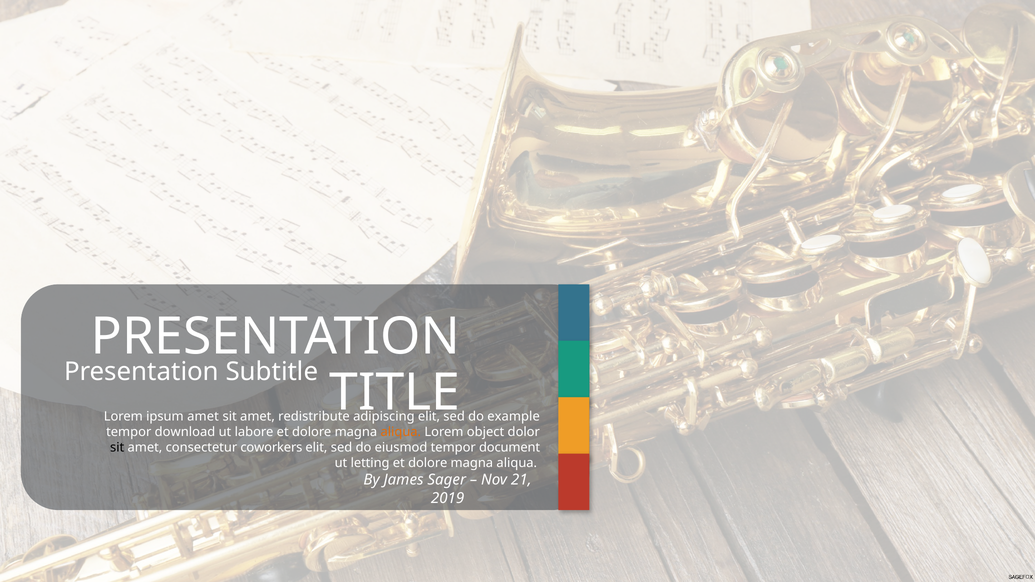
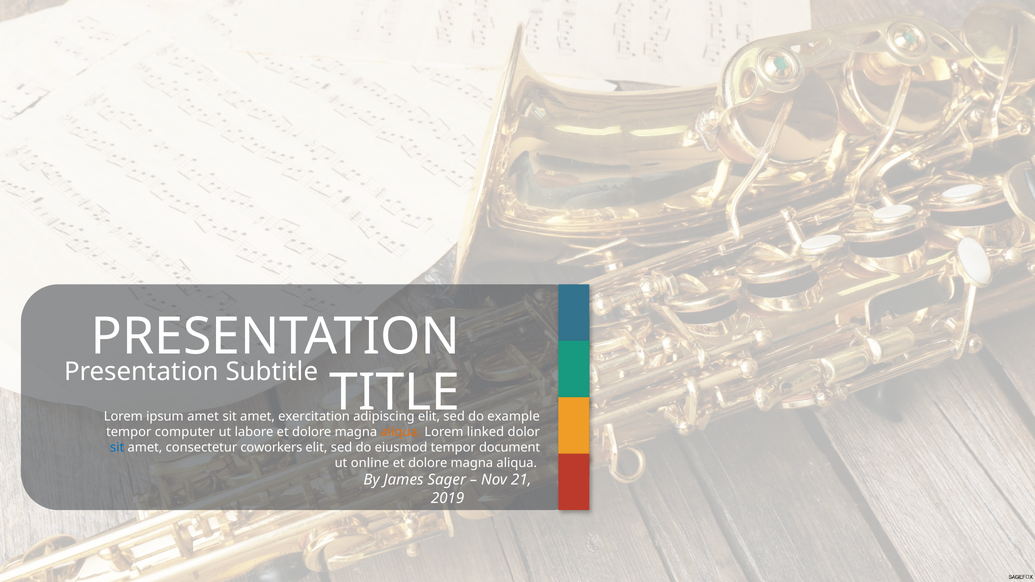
redistribute: redistribute -> exercitation
download: download -> computer
object: object -> linked
sit at (117, 448) colour: black -> blue
letting: letting -> online
